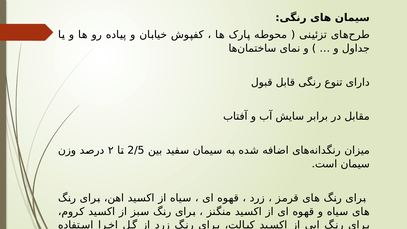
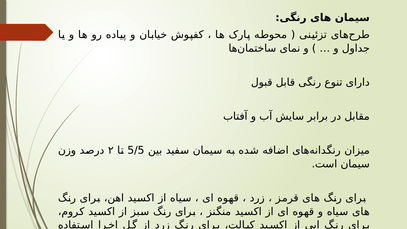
2/5: 2/5 -> 5/5
